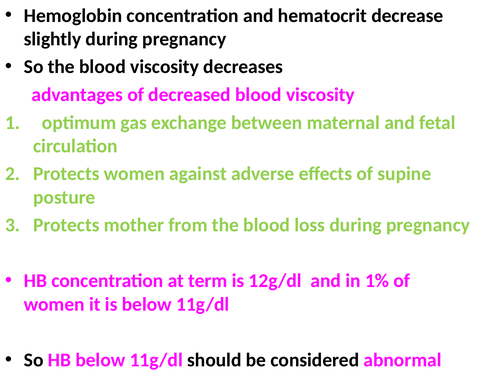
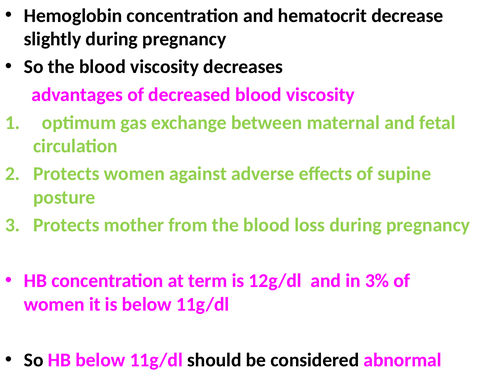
1%: 1% -> 3%
